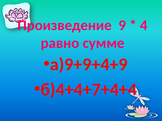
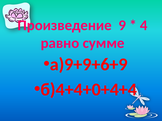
а)9+9+4+9: а)9+9+4+9 -> а)9+9+6+9
б)4+4+7+4+4: б)4+4+7+4+4 -> б)4+4+0+4+4
